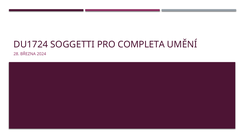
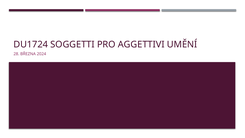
COMPLETA: COMPLETA -> AGGETTIVI
